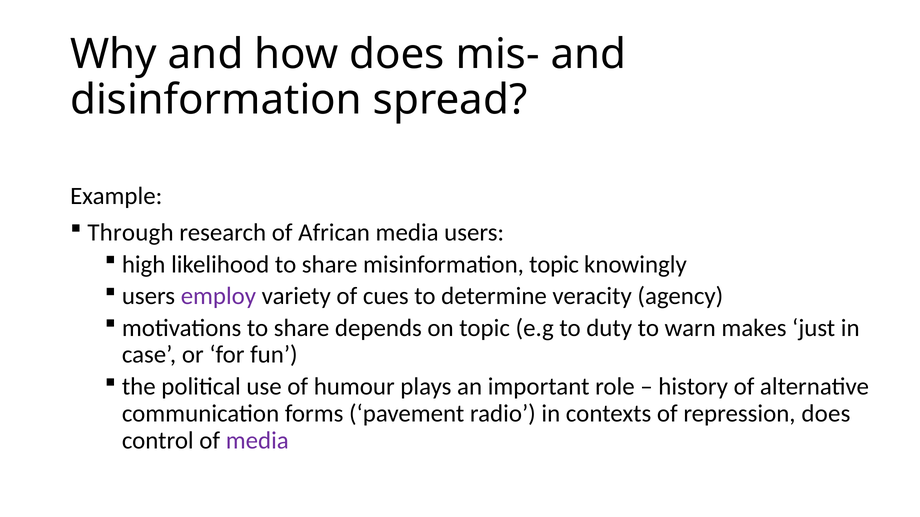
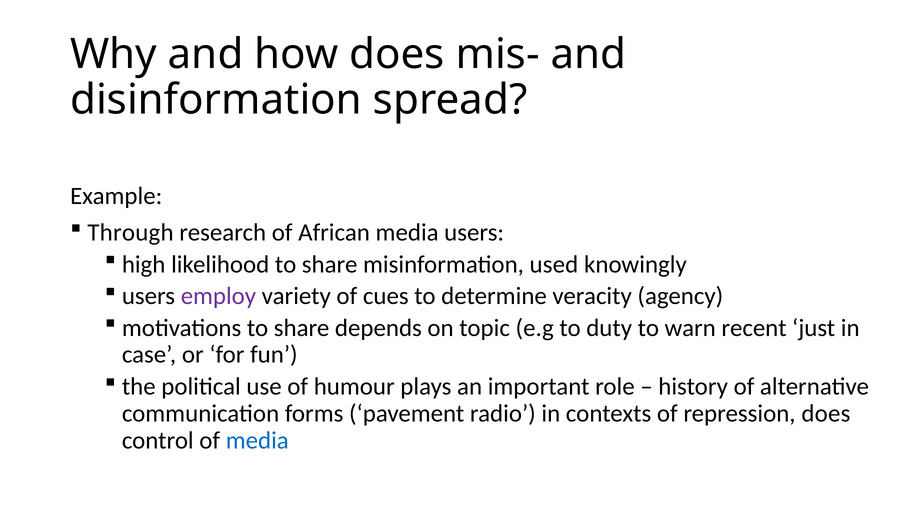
misinformation topic: topic -> used
makes: makes -> recent
media at (257, 441) colour: purple -> blue
